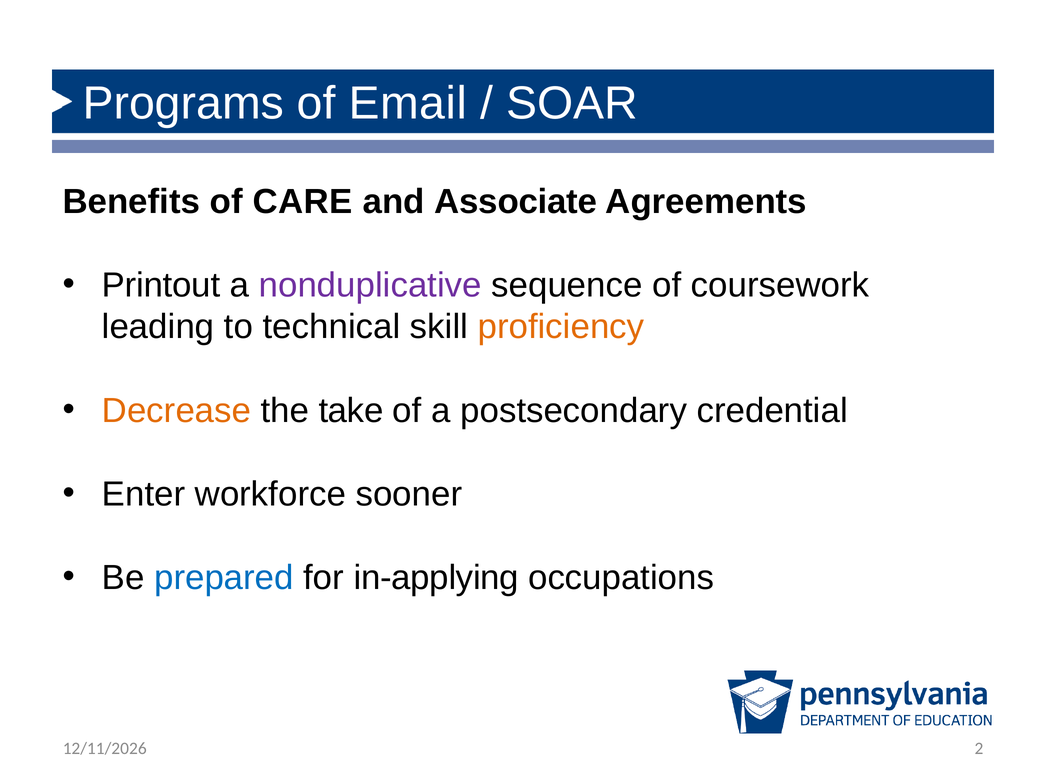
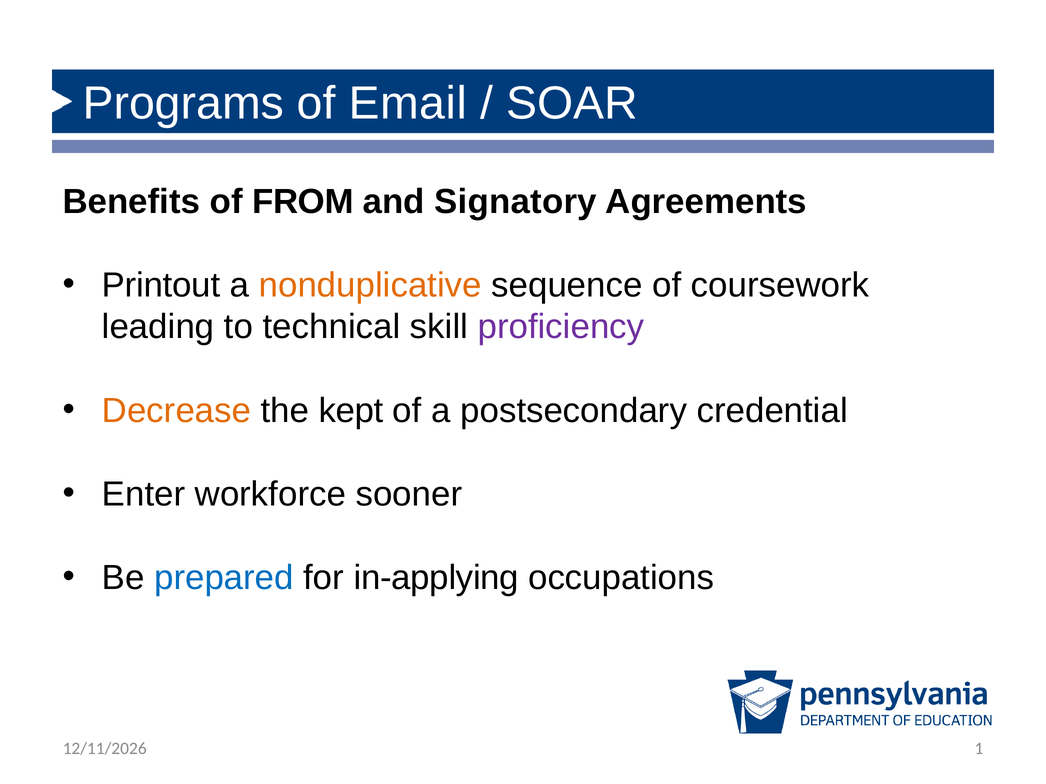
CARE: CARE -> FROM
Associate: Associate -> Signatory
nonduplicative colour: purple -> orange
proficiency colour: orange -> purple
take: take -> kept
2: 2 -> 1
